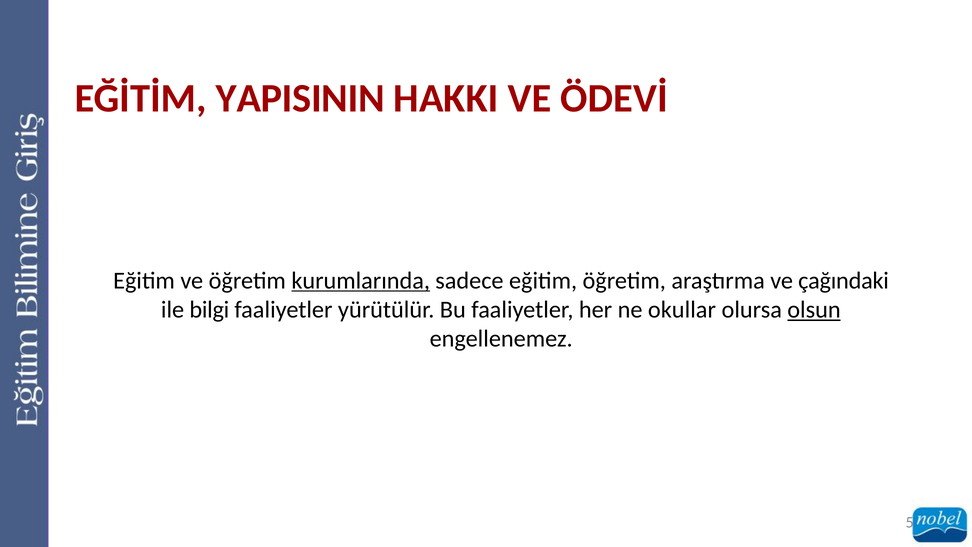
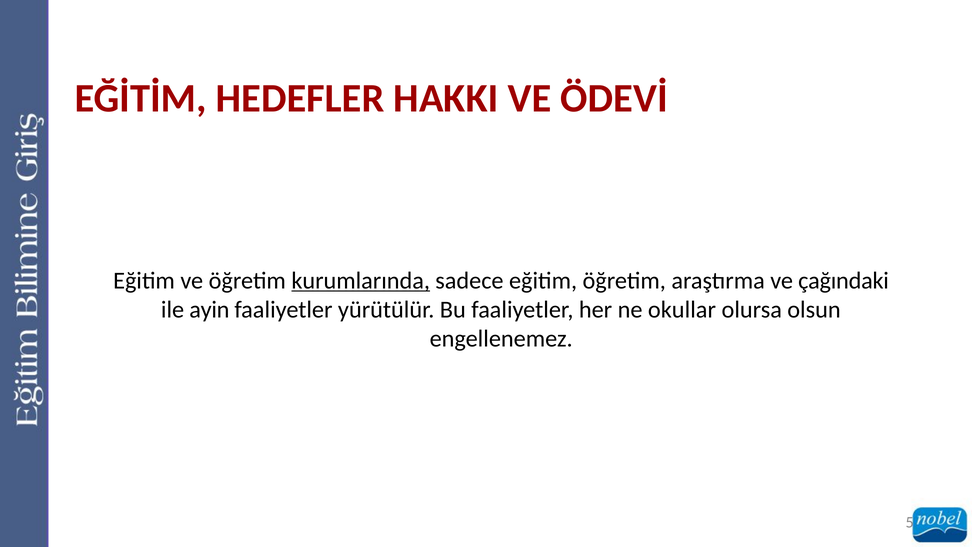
YAPISININ: YAPISININ -> HEDEFLER
bilgi: bilgi -> ayin
olsun underline: present -> none
